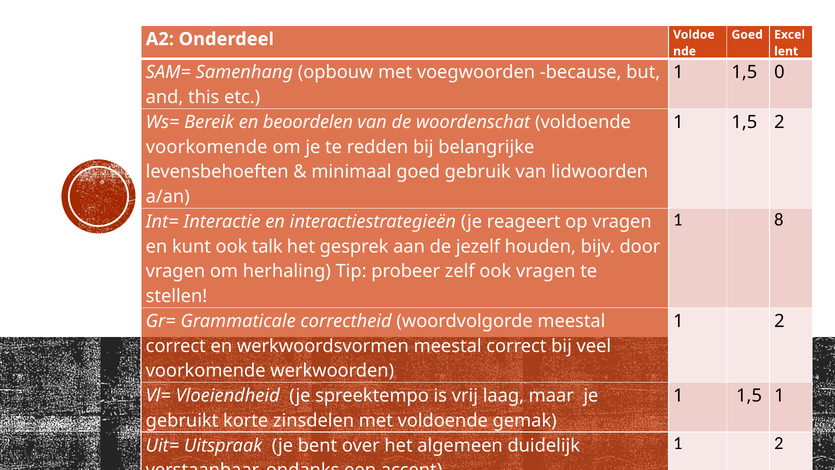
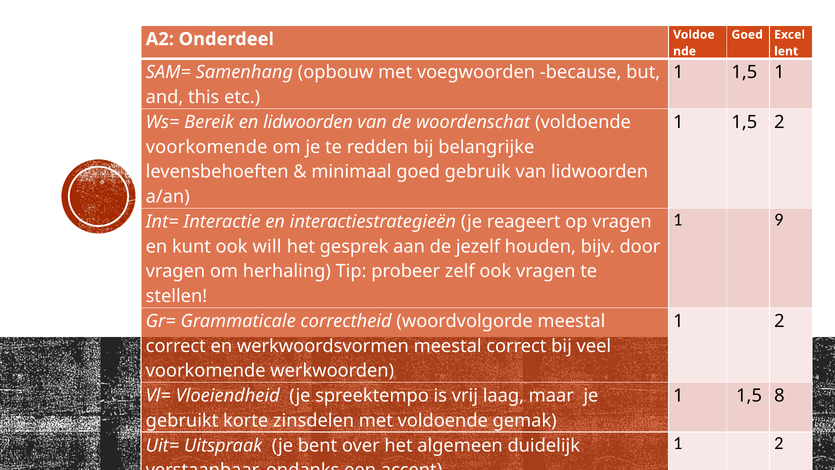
1,5 0: 0 -> 1
en beoordelen: beoordelen -> lidwoorden
8: 8 -> 9
talk: talk -> will
1,5 1: 1 -> 8
